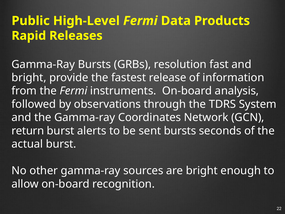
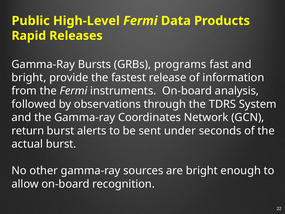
resolution: resolution -> programs
sent bursts: bursts -> under
